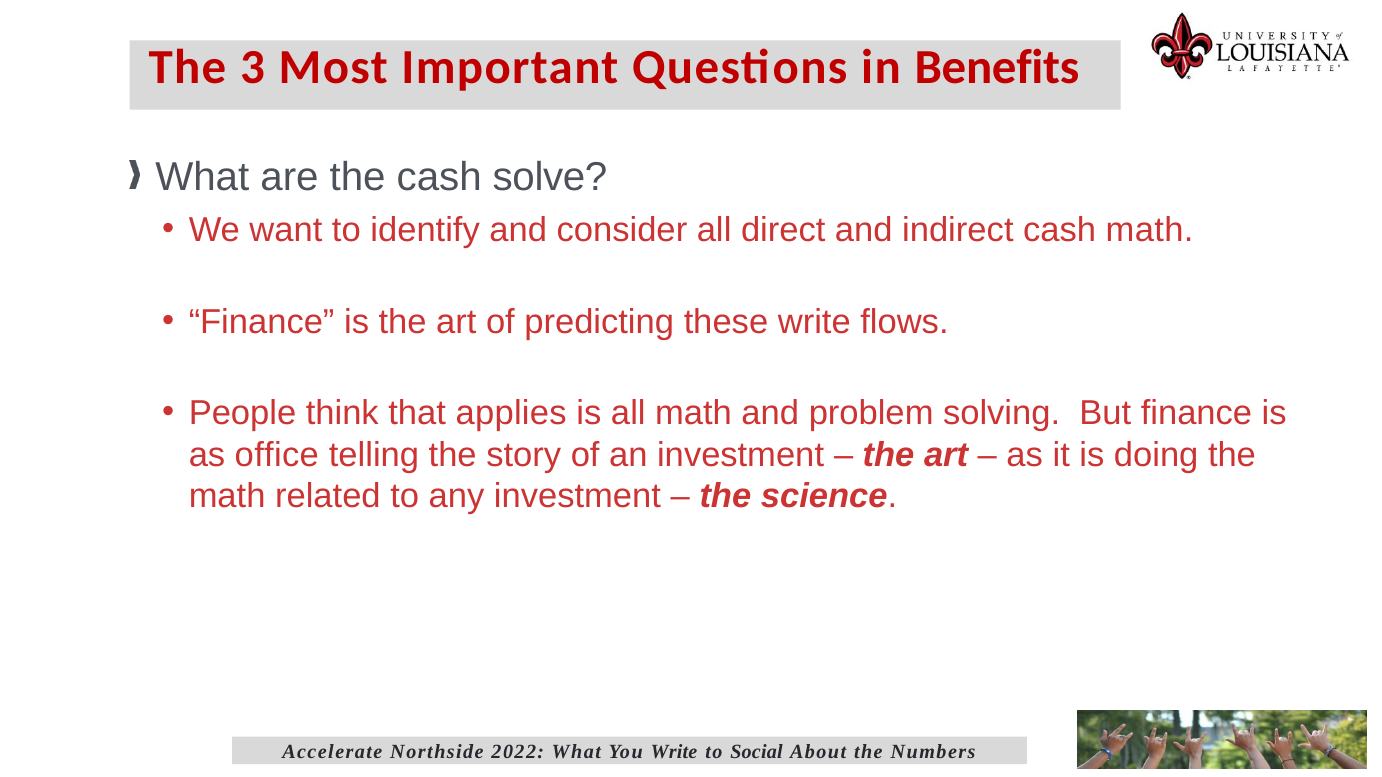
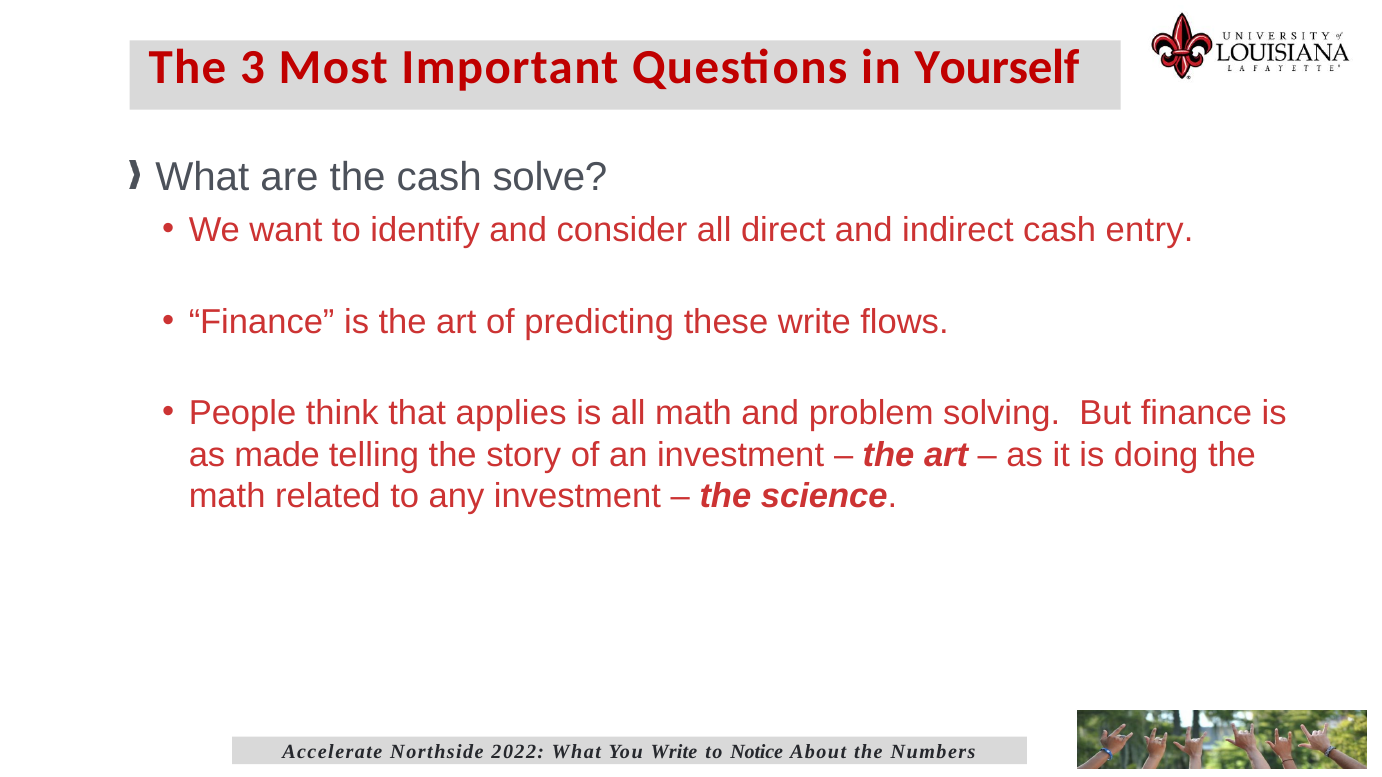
Benefits: Benefits -> Yourself
cash math: math -> entry
office: office -> made
Social: Social -> Notice
